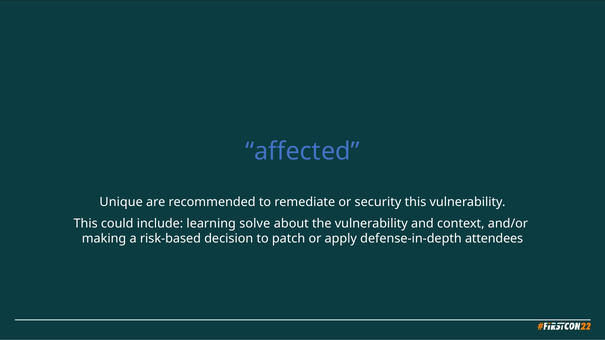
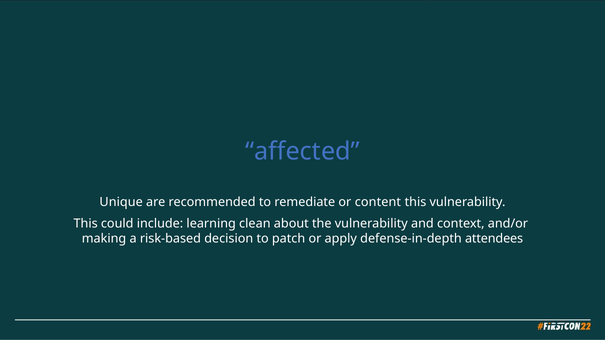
security: security -> content
solve: solve -> clean
